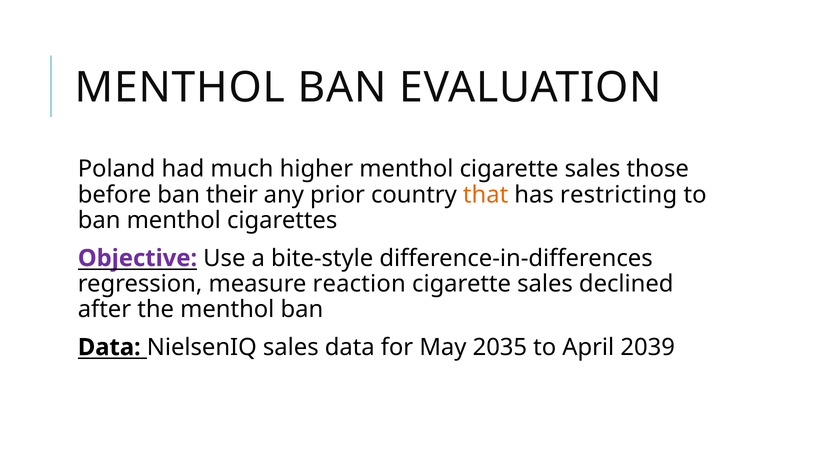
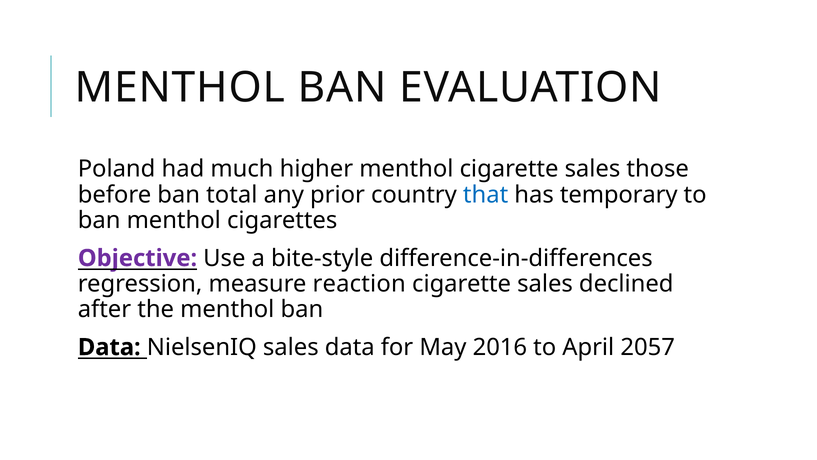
their: their -> total
that colour: orange -> blue
restricting: restricting -> temporary
2035: 2035 -> 2016
2039: 2039 -> 2057
